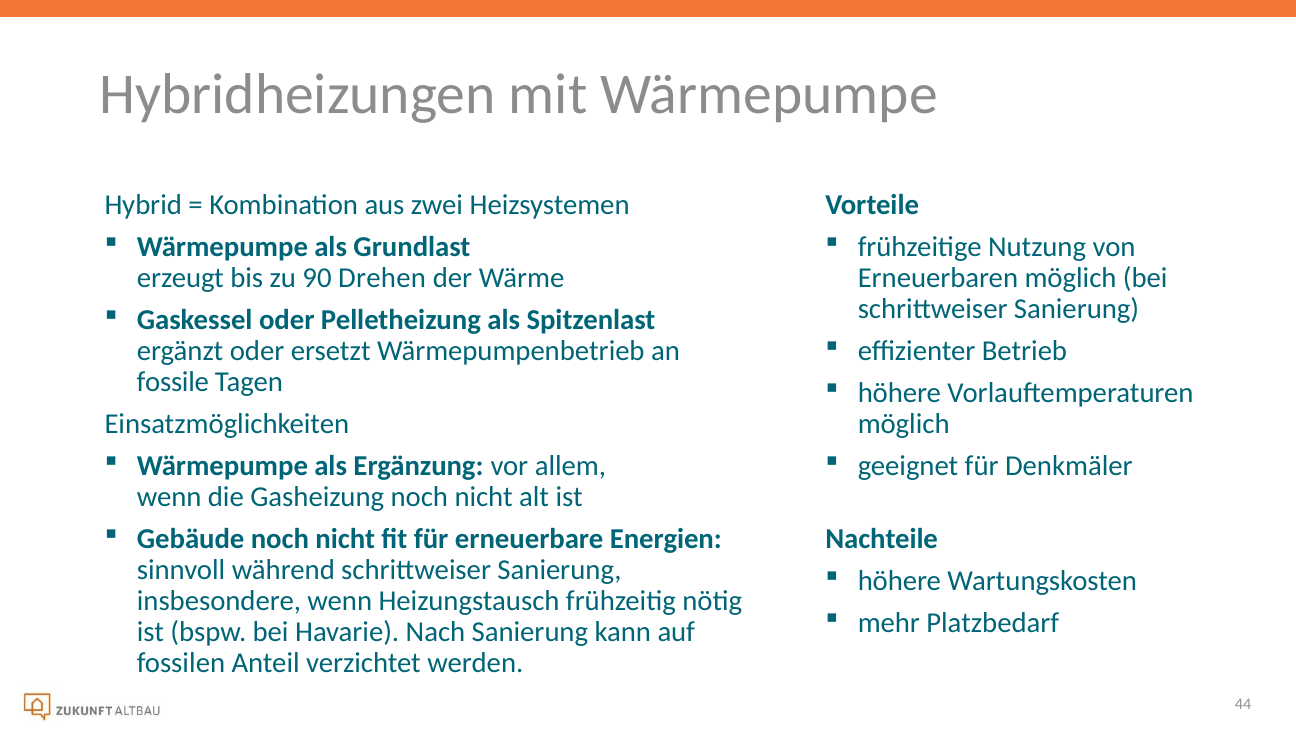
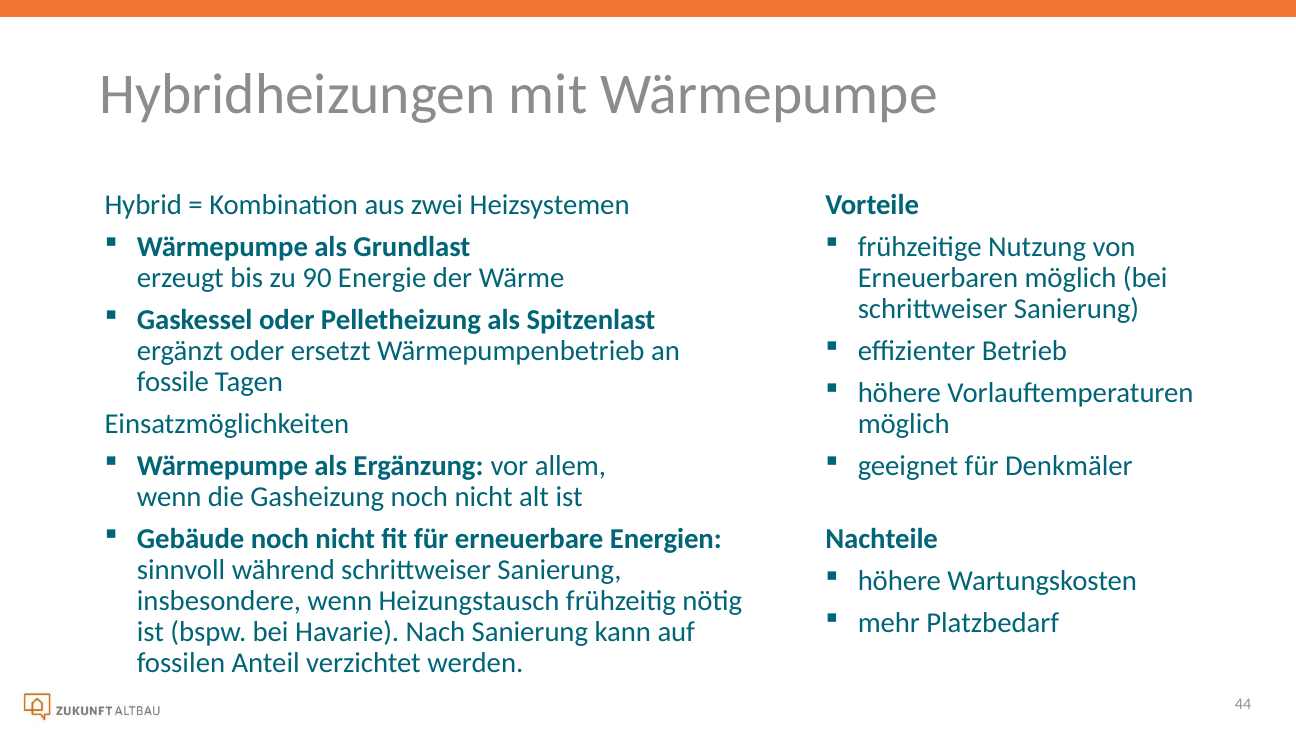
Drehen: Drehen -> Energie
